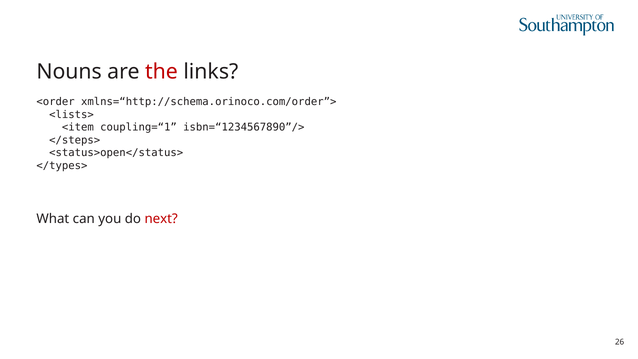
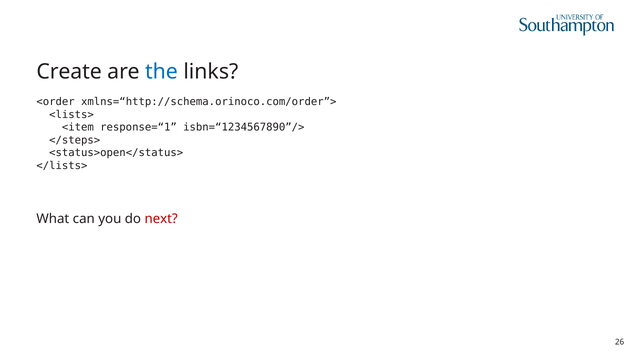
Nouns: Nouns -> Create
the colour: red -> blue
coupling=“1: coupling=“1 -> response=“1
</types>: </types> -> </lists>
